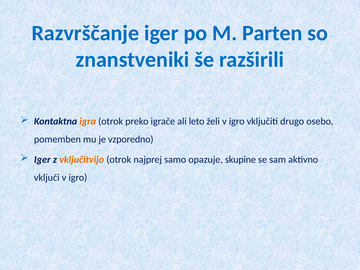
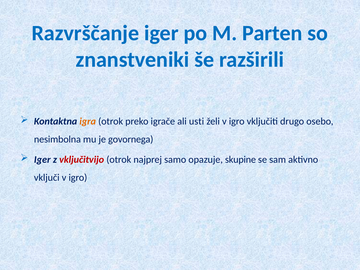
leto: leto -> usti
pomemben: pomemben -> nesimbolna
vzporedno: vzporedno -> govornega
vključitvijo colour: orange -> red
